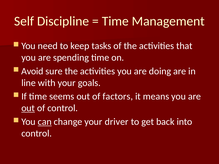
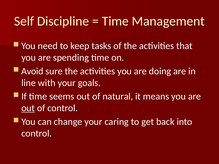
factors: factors -> natural
can underline: present -> none
driver: driver -> caring
